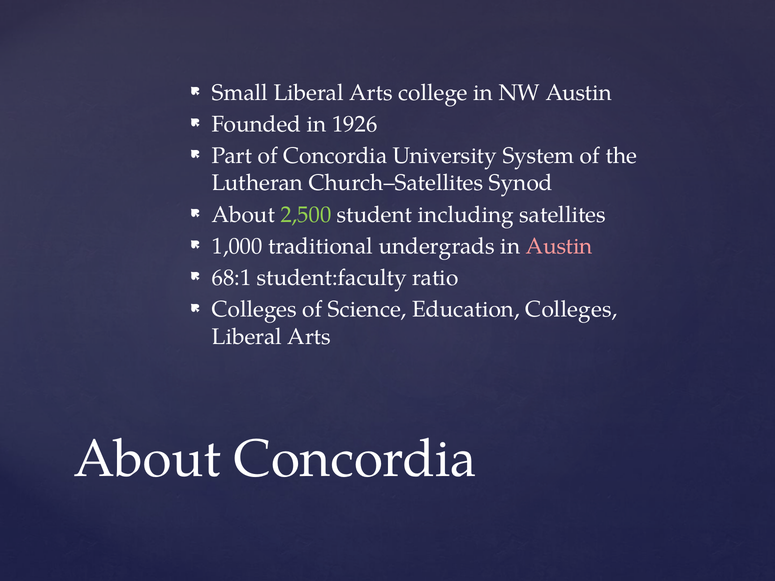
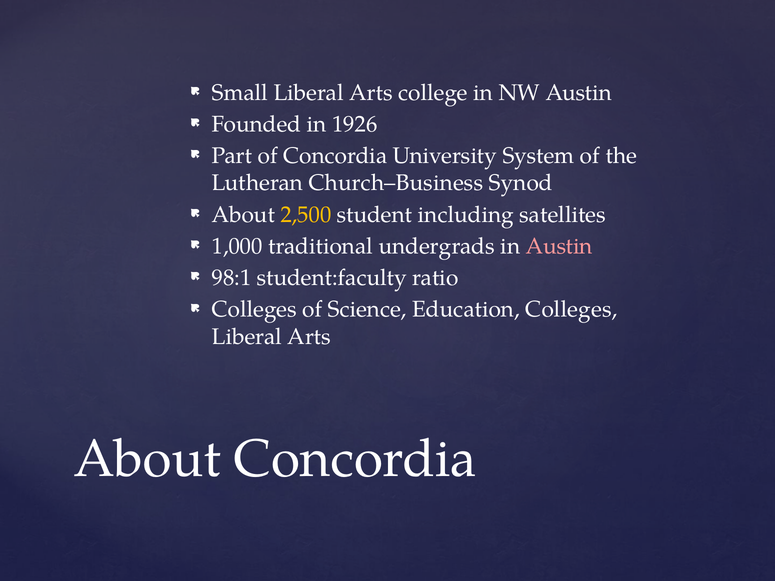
Church–Satellites: Church–Satellites -> Church–Business
2,500 colour: light green -> yellow
68:1: 68:1 -> 98:1
